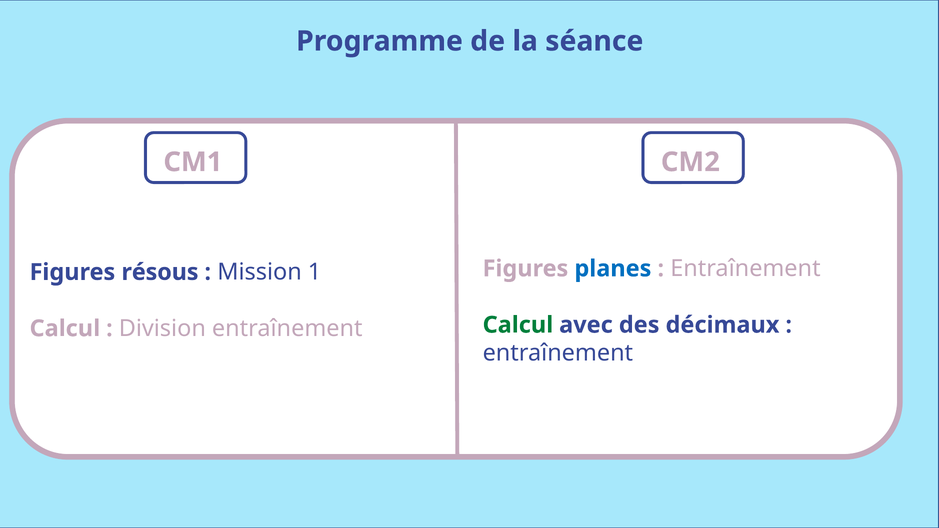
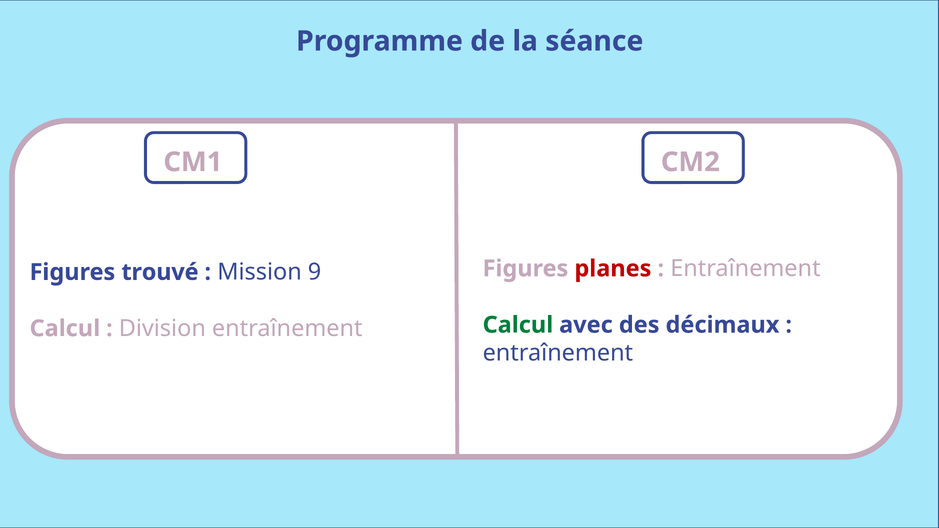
planes colour: blue -> red
résous: résous -> trouvé
1: 1 -> 9
